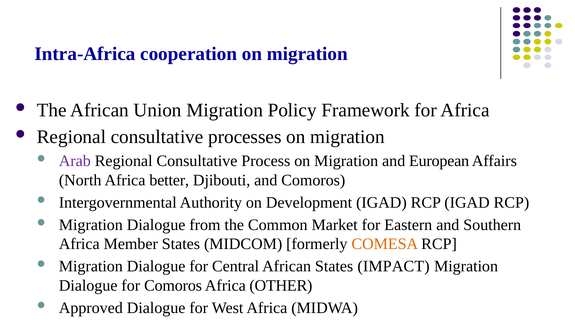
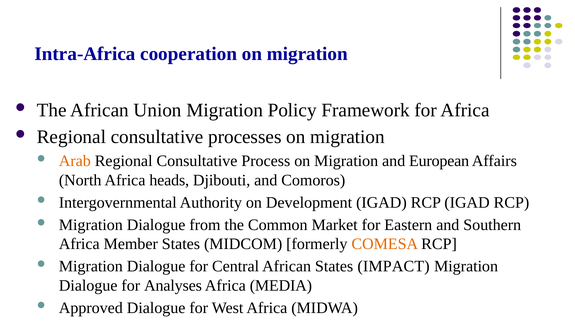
Arab colour: purple -> orange
better: better -> heads
for Comoros: Comoros -> Analyses
OTHER: OTHER -> MEDIA
